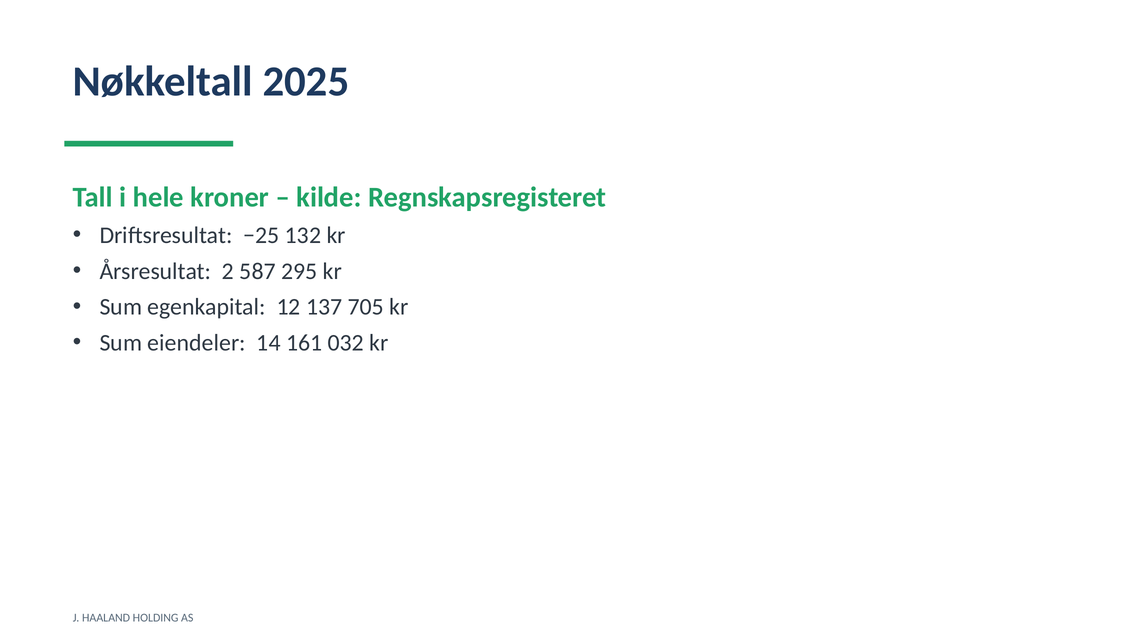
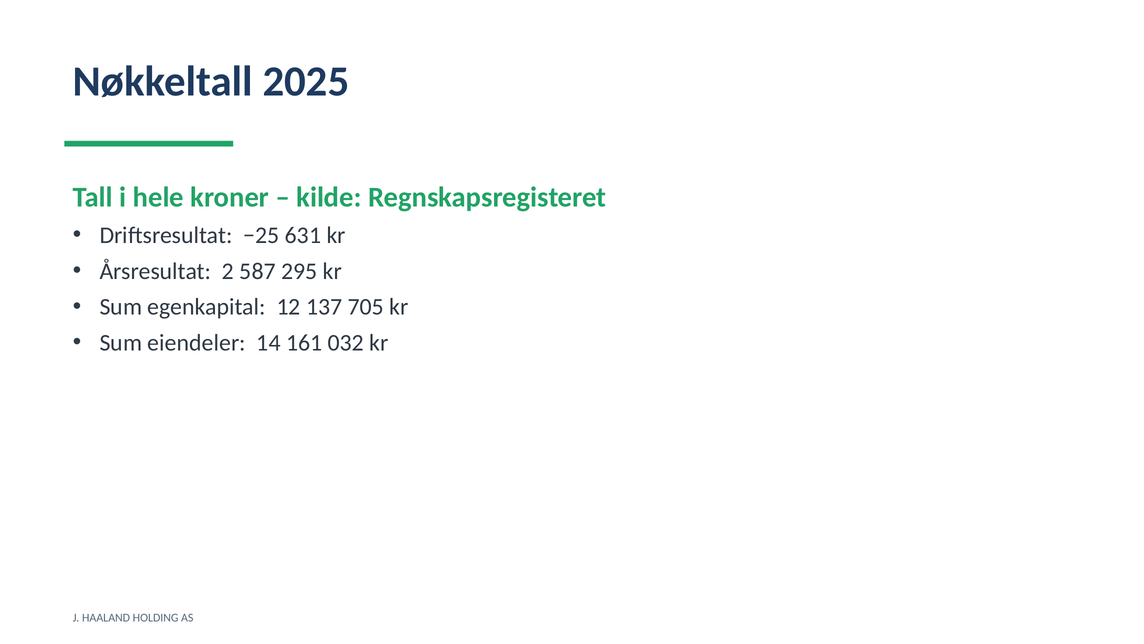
132: 132 -> 631
